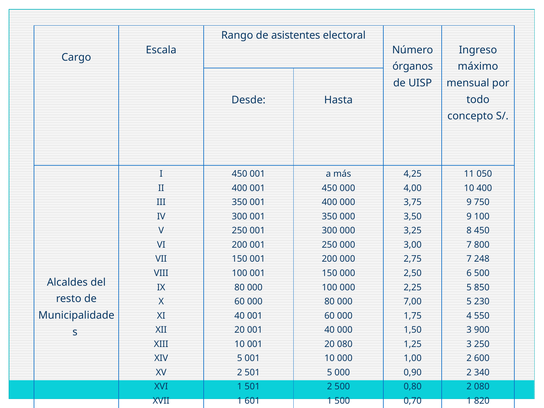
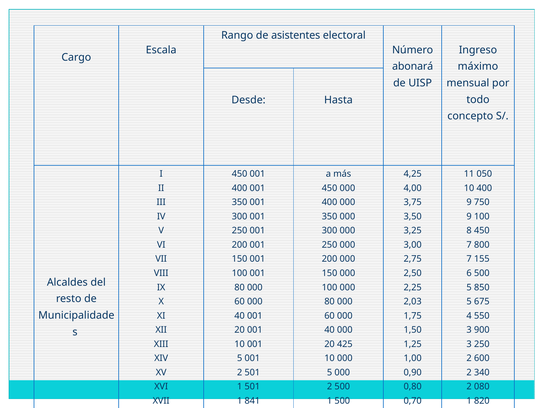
órganos: órganos -> abonará
248: 248 -> 155
7,00: 7,00 -> 2,03
230: 230 -> 675
20 080: 080 -> 425
601: 601 -> 841
